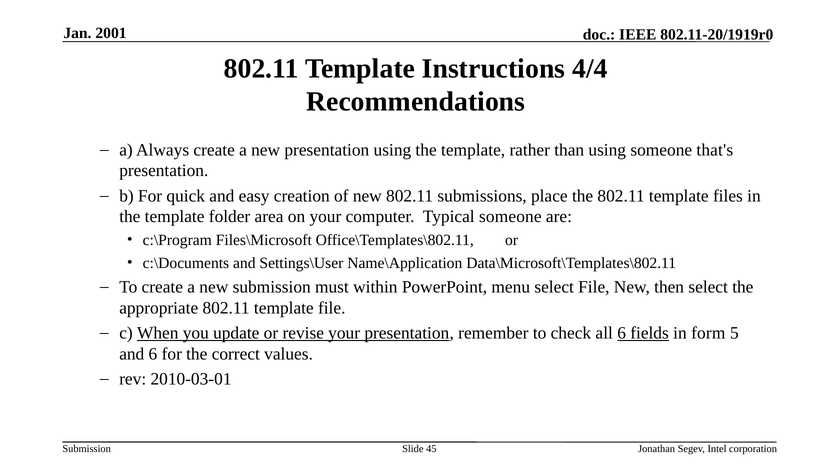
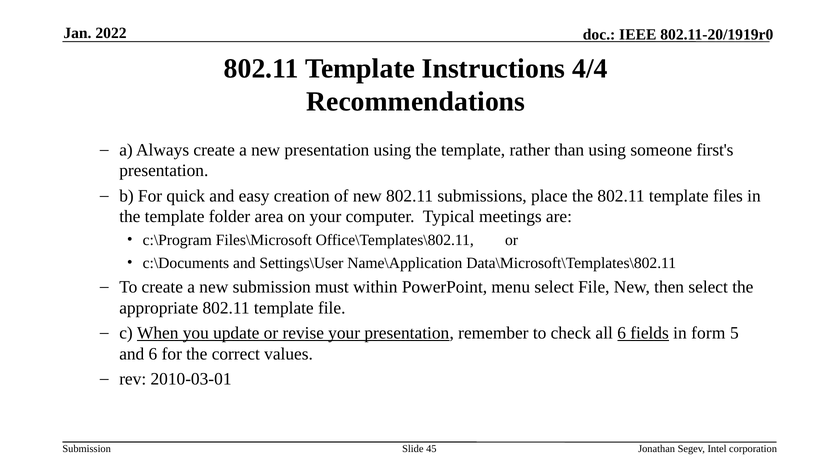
2001: 2001 -> 2022
that's: that's -> first's
Typical someone: someone -> meetings
